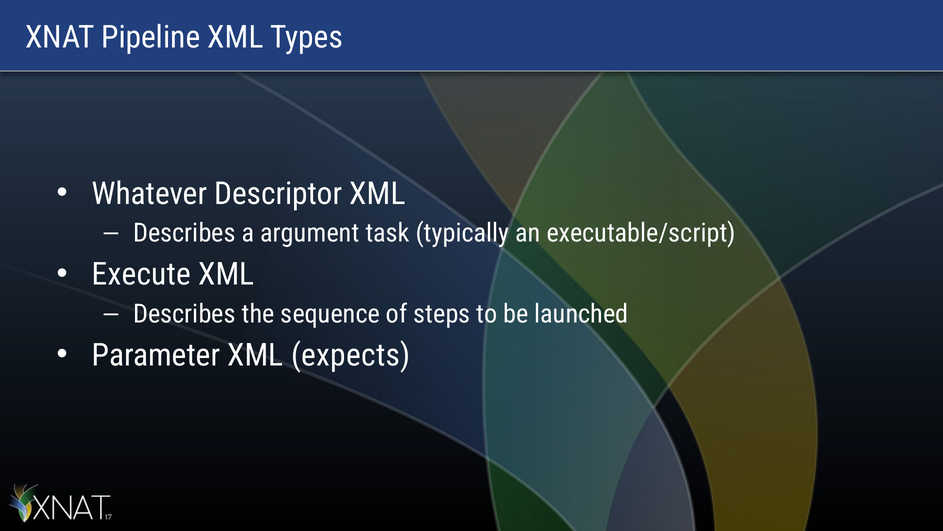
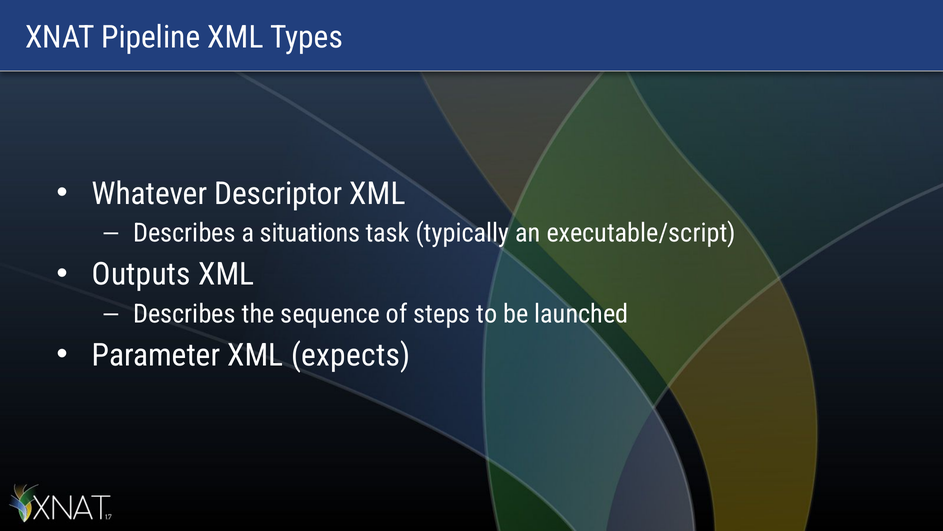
argument: argument -> situations
Execute: Execute -> Outputs
